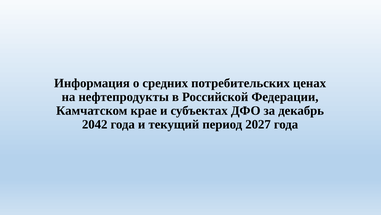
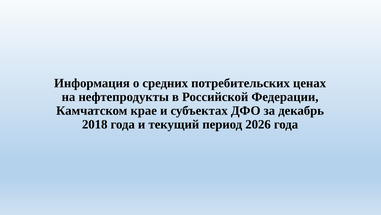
2042: 2042 -> 2018
2027: 2027 -> 2026
